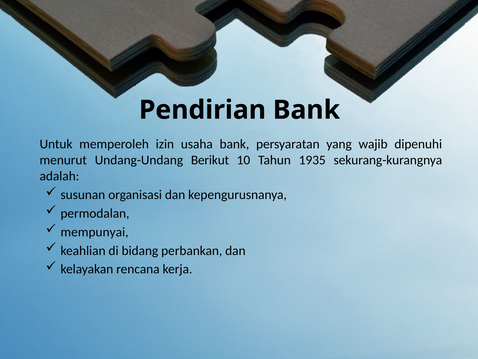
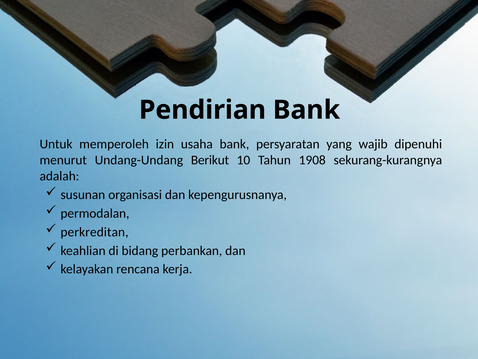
1935: 1935 -> 1908
mempunyai: mempunyai -> perkreditan
